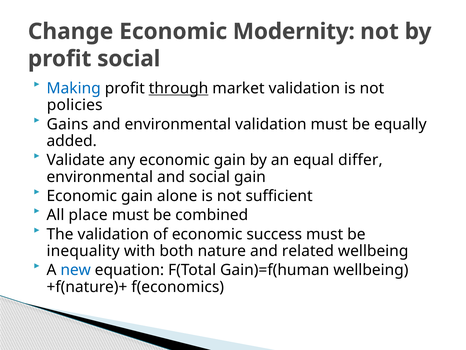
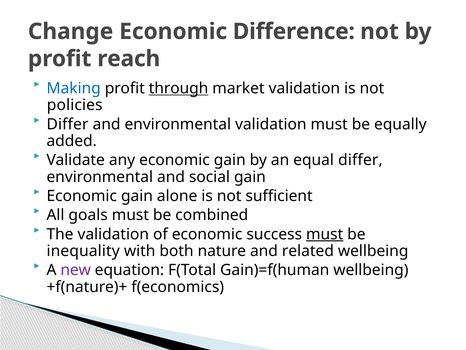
Modernity: Modernity -> Difference
profit social: social -> reach
Gains at (67, 124): Gains -> Differ
place: place -> goals
must at (325, 234) underline: none -> present
new colour: blue -> purple
